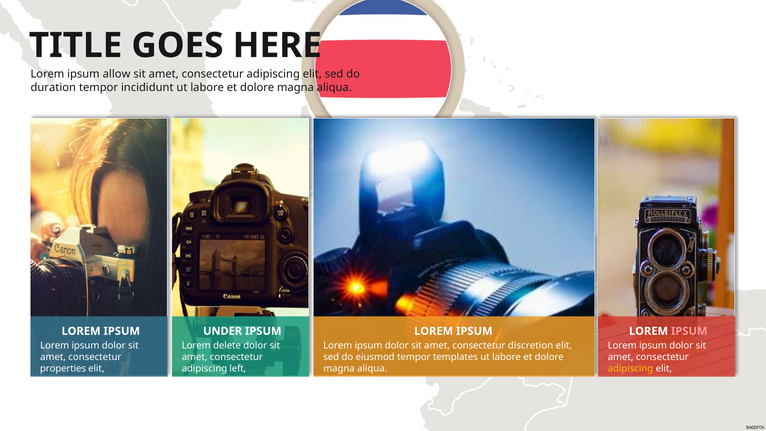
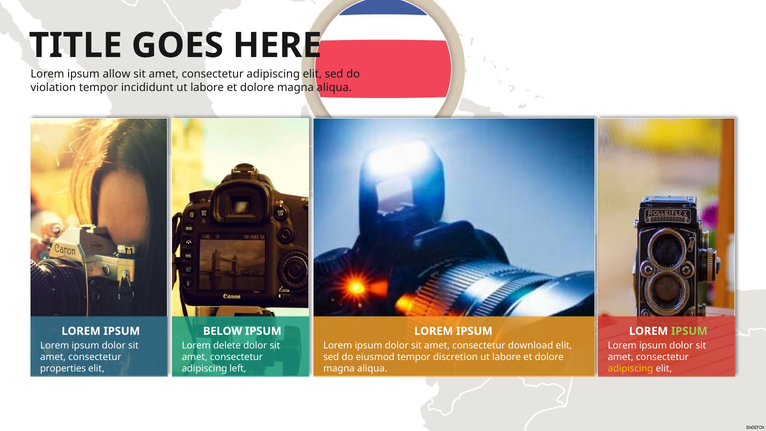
duration: duration -> violation
UNDER: UNDER -> BELOW
IPSUM at (689, 331) colour: pink -> light green
discretion: discretion -> download
templates: templates -> discretion
